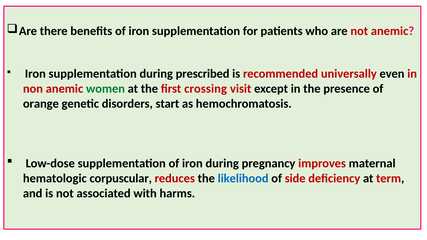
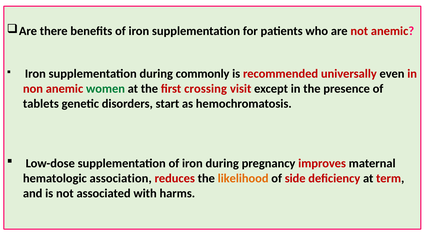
prescribed: prescribed -> commonly
orange: orange -> tablets
corpuscular: corpuscular -> association
likelihood colour: blue -> orange
